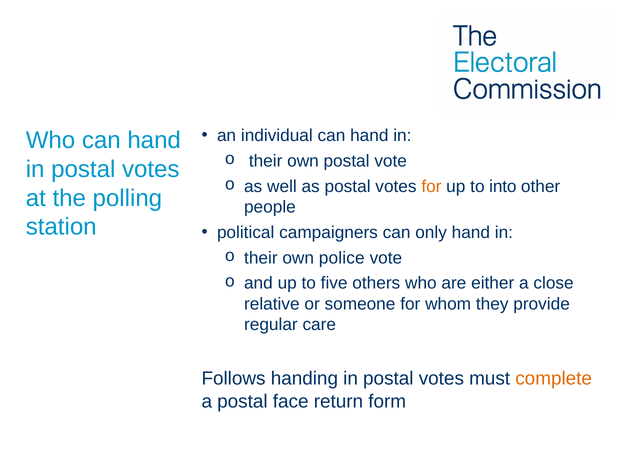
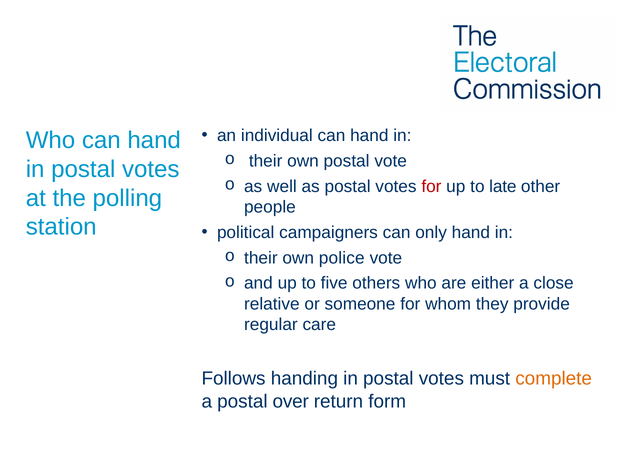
for at (431, 186) colour: orange -> red
into: into -> late
face: face -> over
